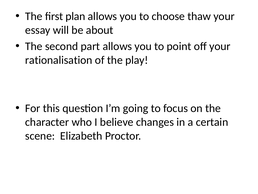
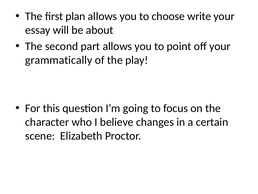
thaw: thaw -> write
rationalisation: rationalisation -> grammatically
